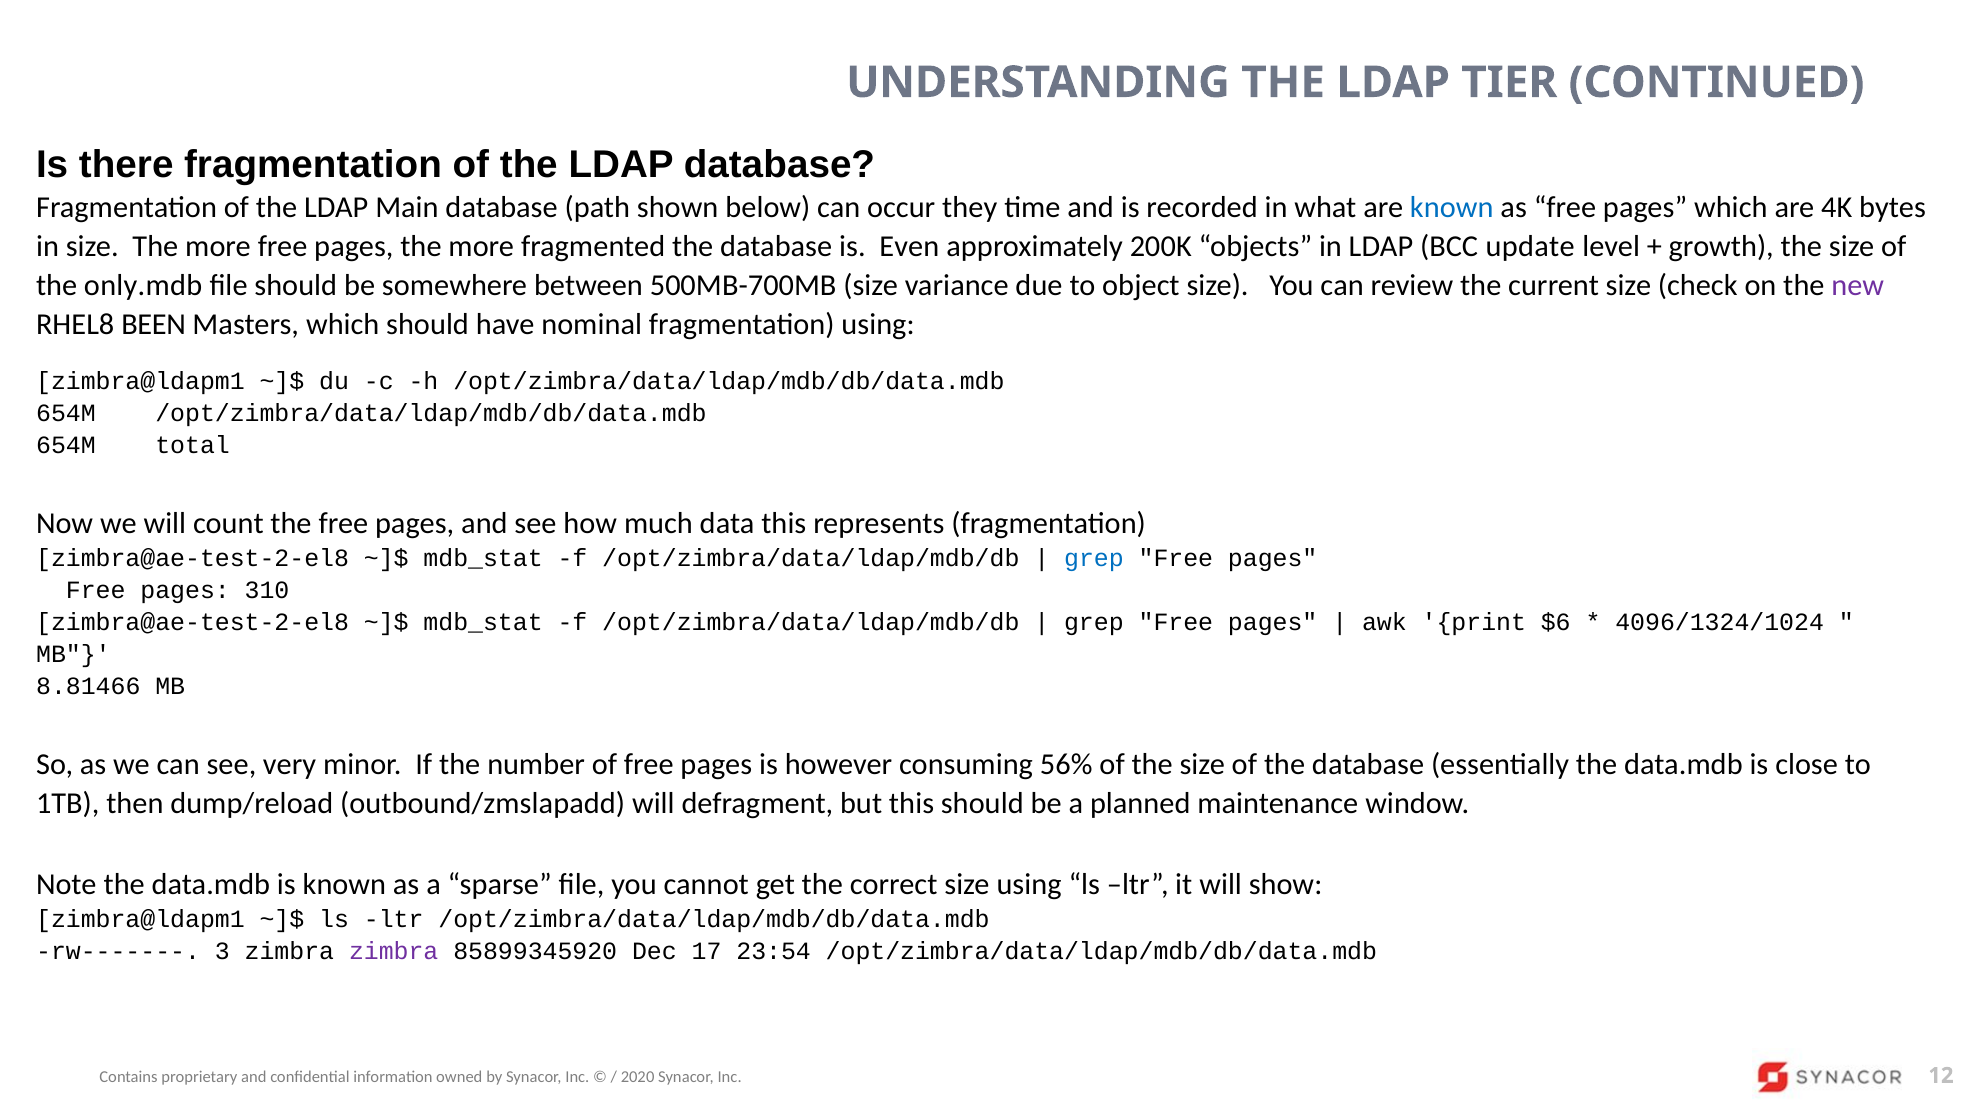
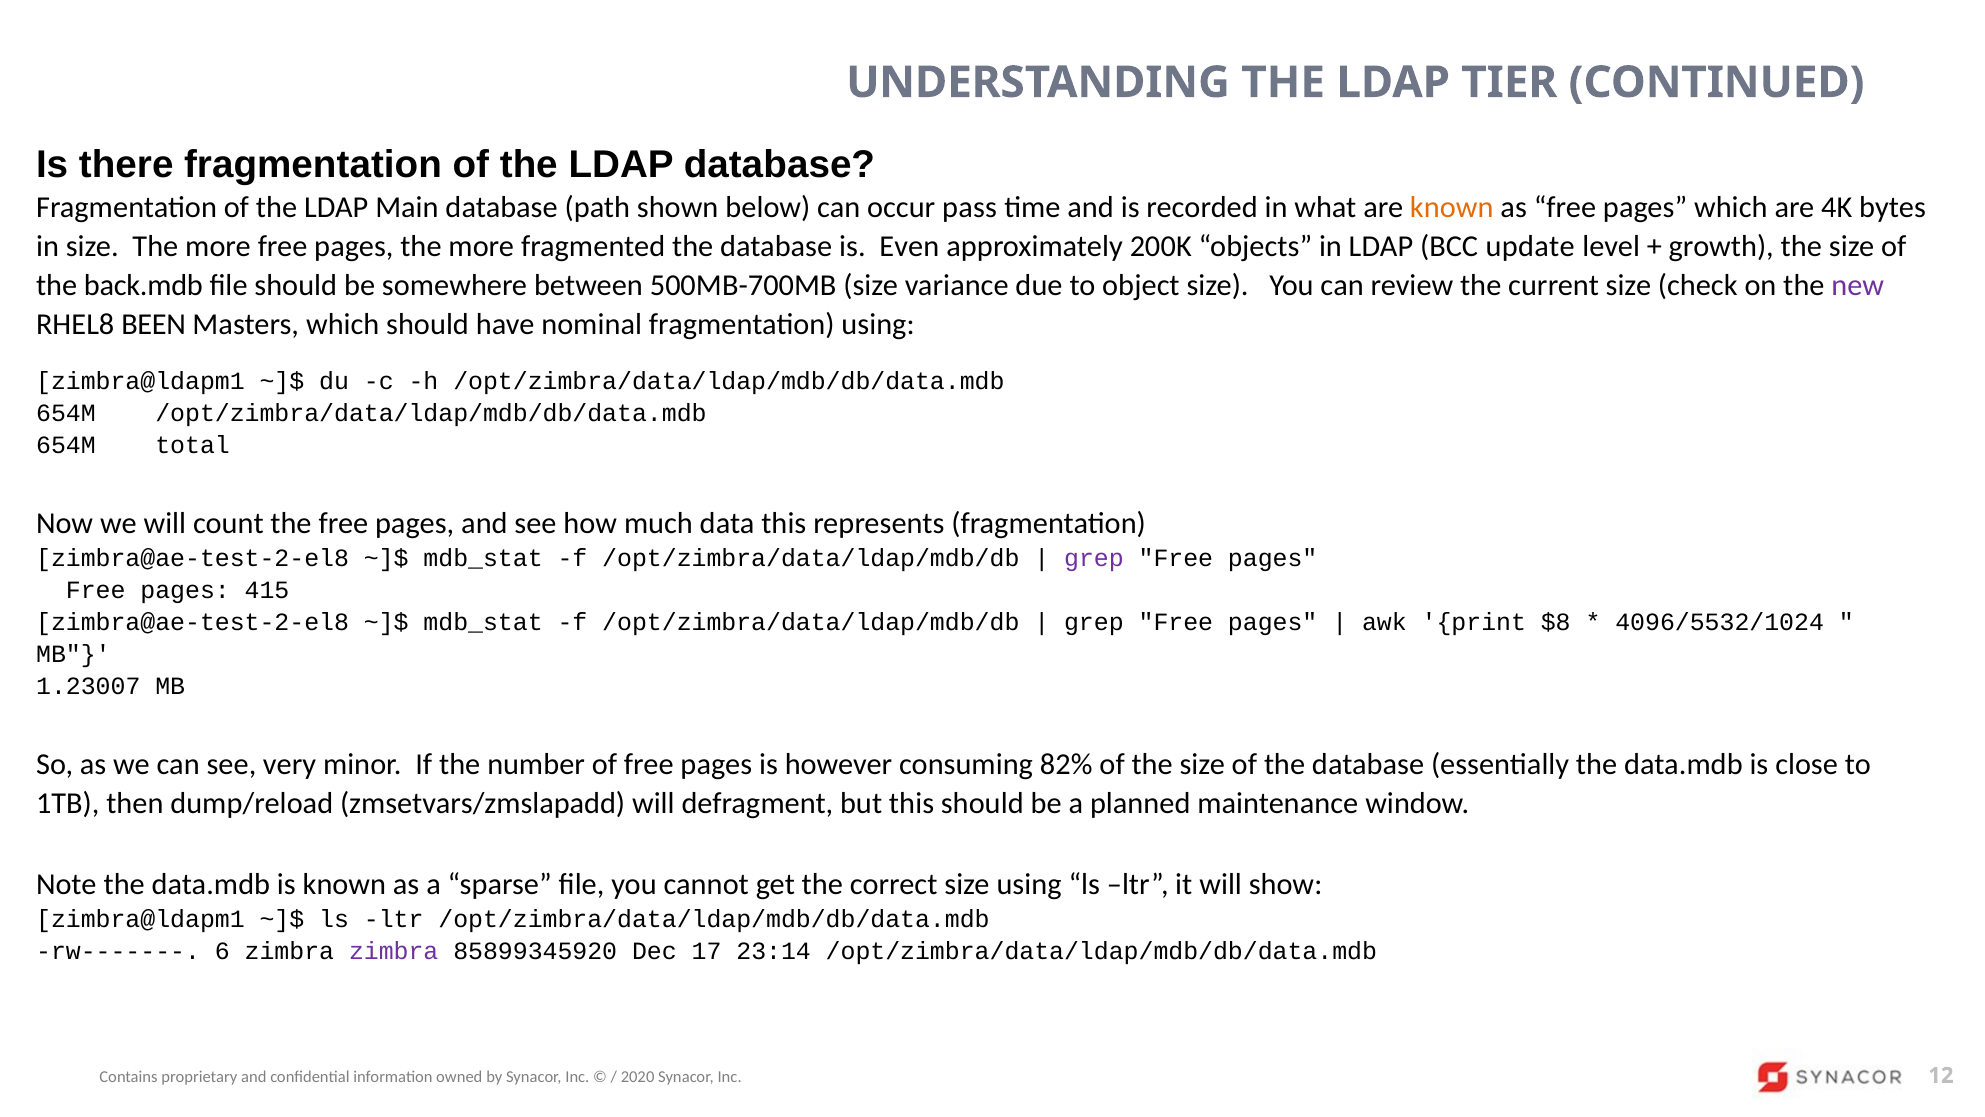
they: they -> pass
known at (1452, 208) colour: blue -> orange
only.mdb: only.mdb -> back.mdb
grep at (1094, 558) colour: blue -> purple
310: 310 -> 415
$6: $6 -> $8
4096/1324/1024: 4096/1324/1024 -> 4096/5532/1024
8.81466: 8.81466 -> 1.23007
56%: 56% -> 82%
outbound/zmslapadd: outbound/zmslapadd -> zmsetvars/zmslapadd
3: 3 -> 6
23:54: 23:54 -> 23:14
